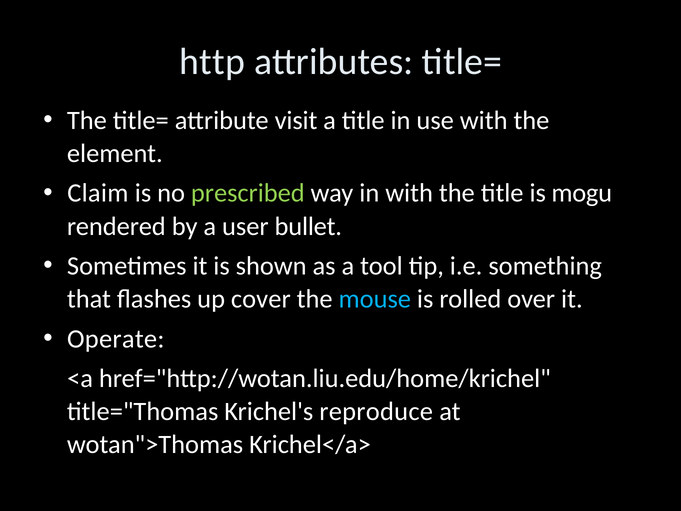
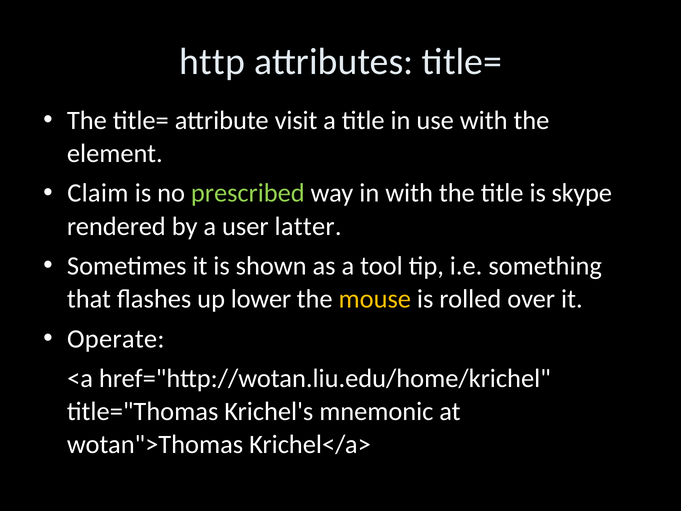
mogu: mogu -> skype
bullet: bullet -> latter
cover: cover -> lower
mouse colour: light blue -> yellow
reproduce: reproduce -> mnemonic
